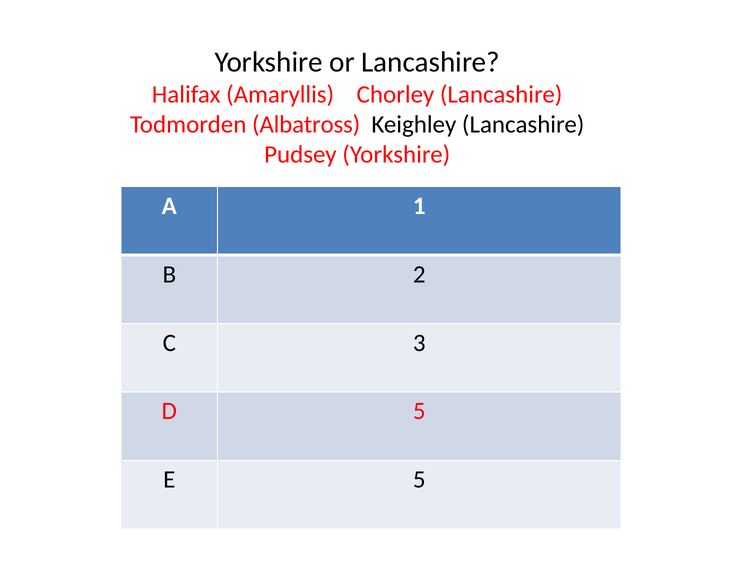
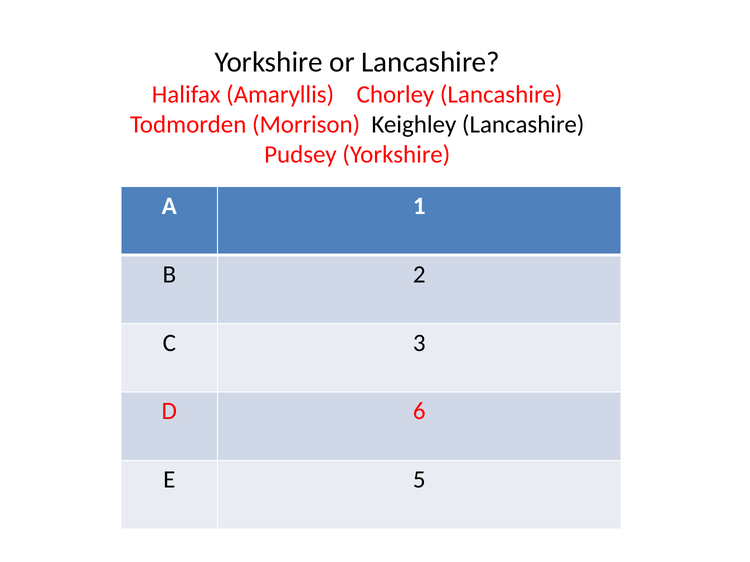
Albatross: Albatross -> Morrison
D 5: 5 -> 6
